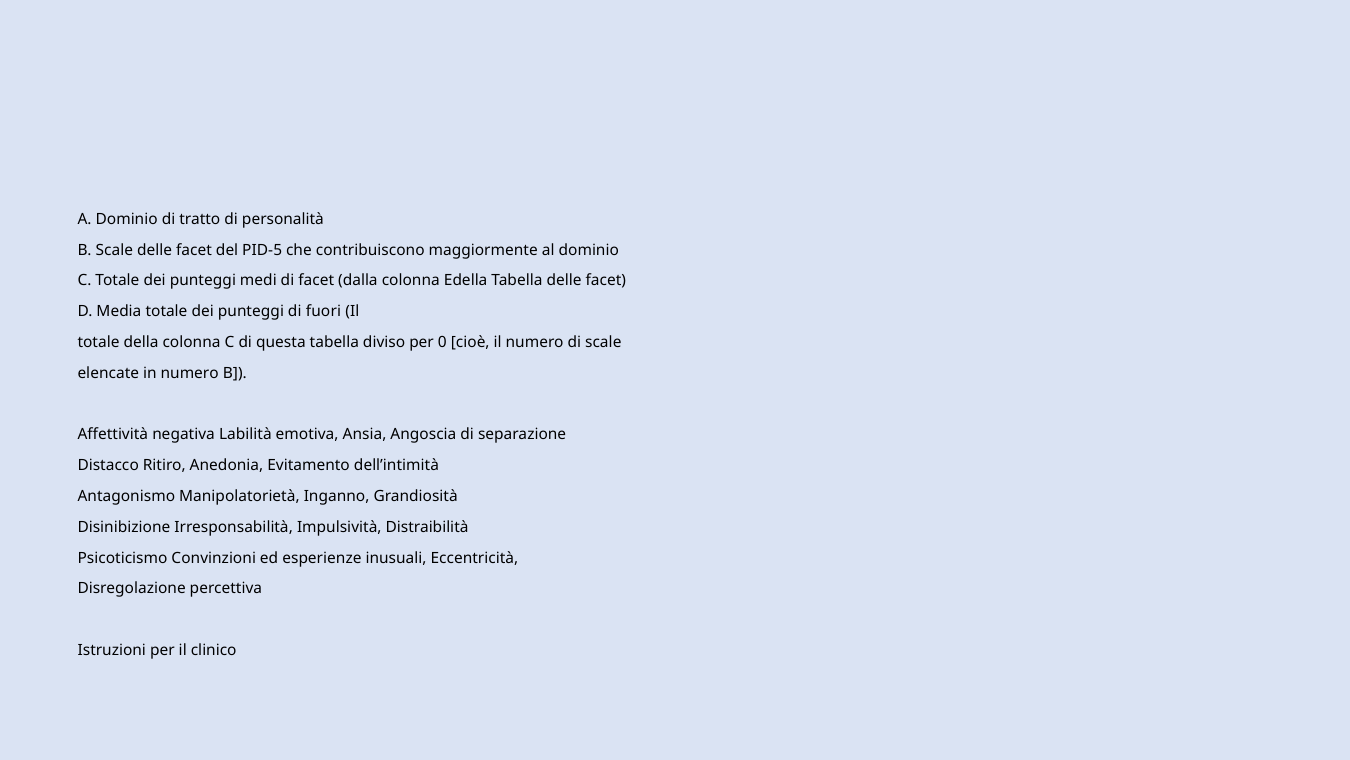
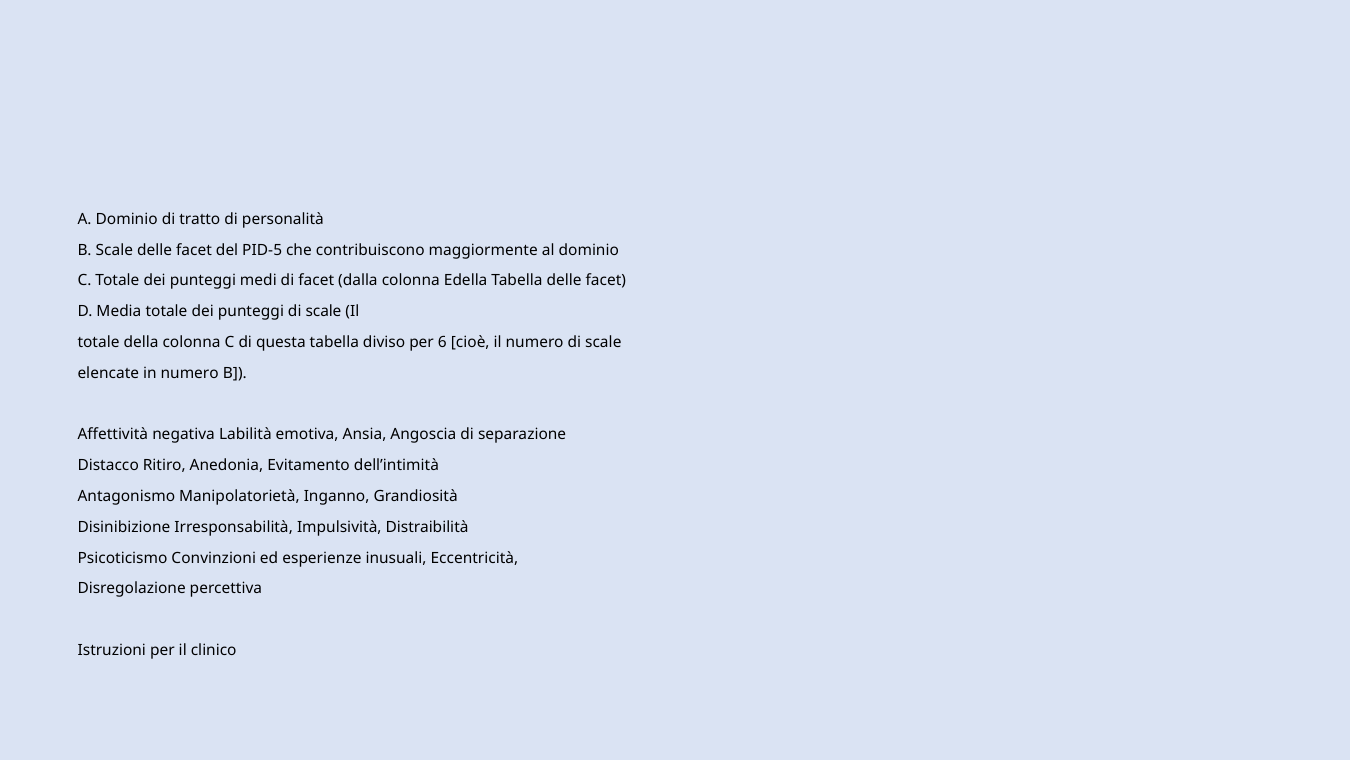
punteggi di fuori: fuori -> scale
0: 0 -> 6
